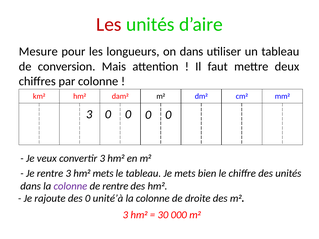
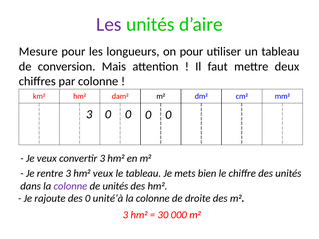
Les at (109, 25) colour: red -> purple
on dans: dans -> pour
hm2 mets: mets -> veux
de rentre: rentre -> unités
